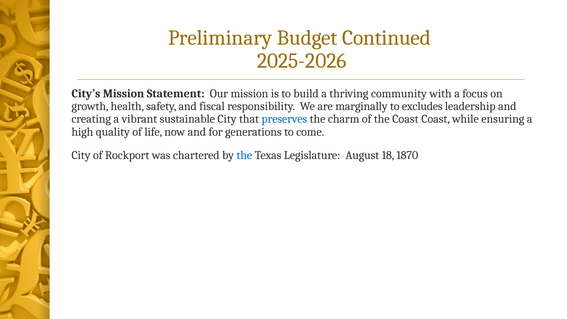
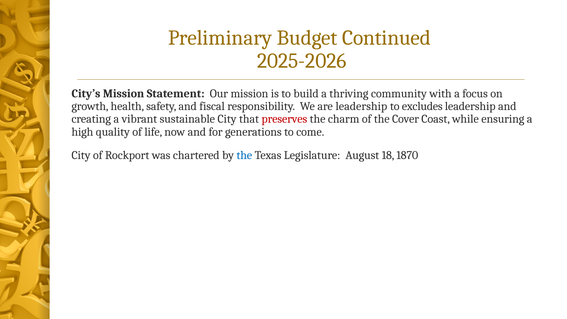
are marginally: marginally -> leadership
preserves colour: blue -> red
the Coast: Coast -> Cover
